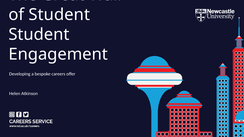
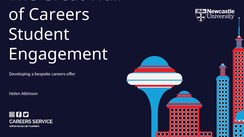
of Student: Student -> Careers
